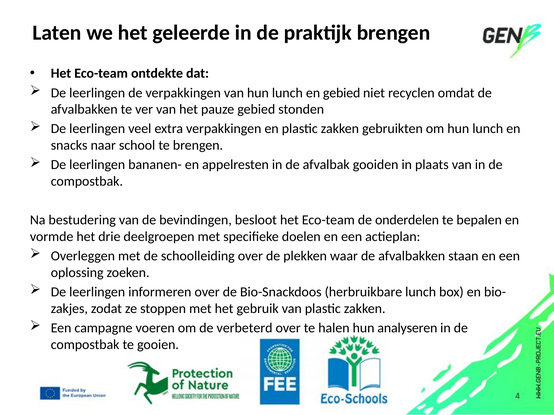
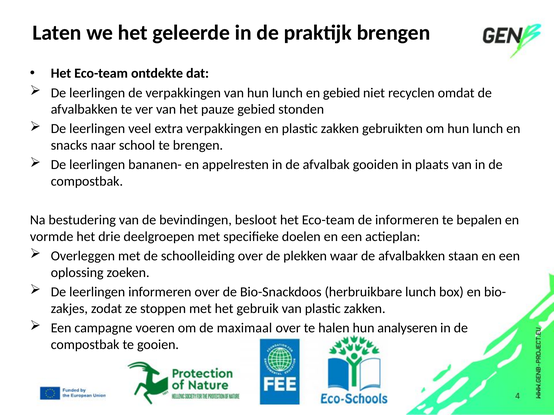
de onderdelen: onderdelen -> informeren
verbeterd: verbeterd -> maximaal
